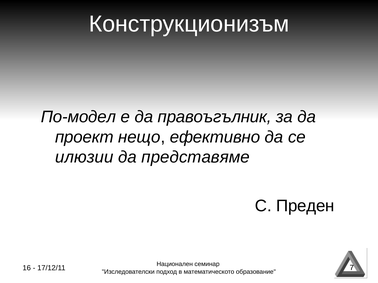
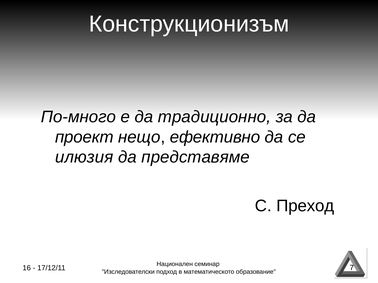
По-модел: По-модел -> По-много
правоъгълник: правоъгълник -> традиционно
илюзии: илюзии -> илюзия
Преден: Преден -> Преход
